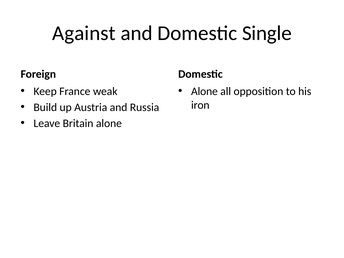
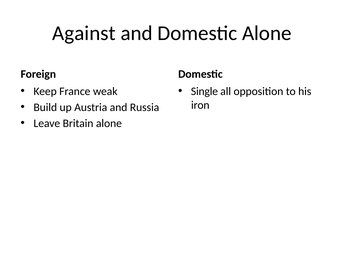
Domestic Single: Single -> Alone
Alone at (204, 91): Alone -> Single
